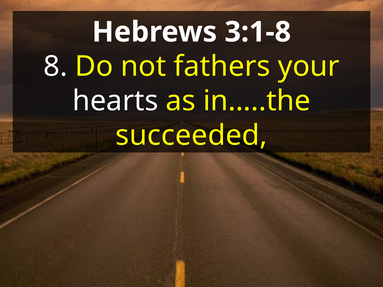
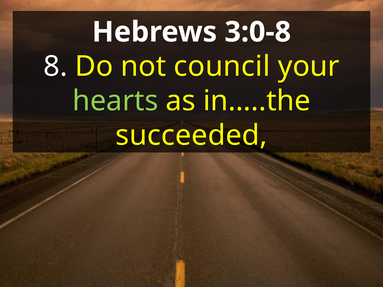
3:1-8: 3:1-8 -> 3:0-8
fathers: fathers -> council
hearts colour: white -> light green
